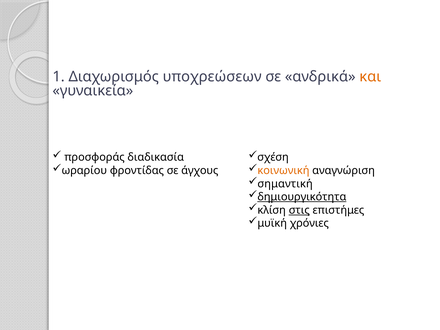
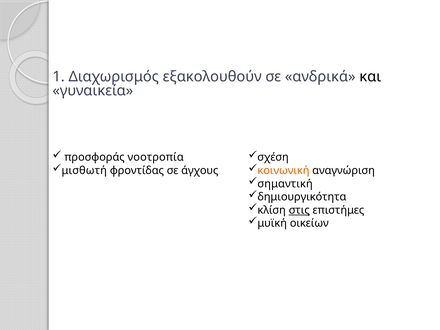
υποχρεώσεων: υποχρεώσεων -> εξακολουθούν
και colour: orange -> black
διαδικασία: διαδικασία -> νοοτροπία
ωραρίου: ωραρίου -> μισθωτή
δημιουργικότητα underline: present -> none
χρόνιες: χρόνιες -> οικείων
